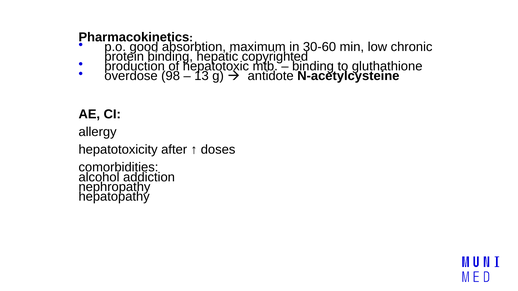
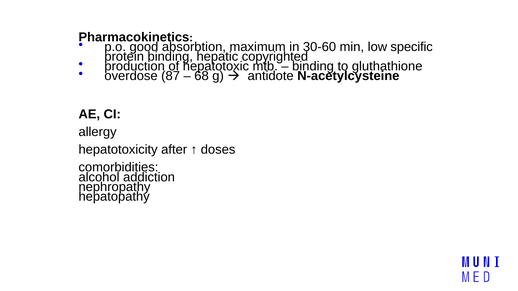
chronic: chronic -> specific
98: 98 -> 87
13: 13 -> 68
